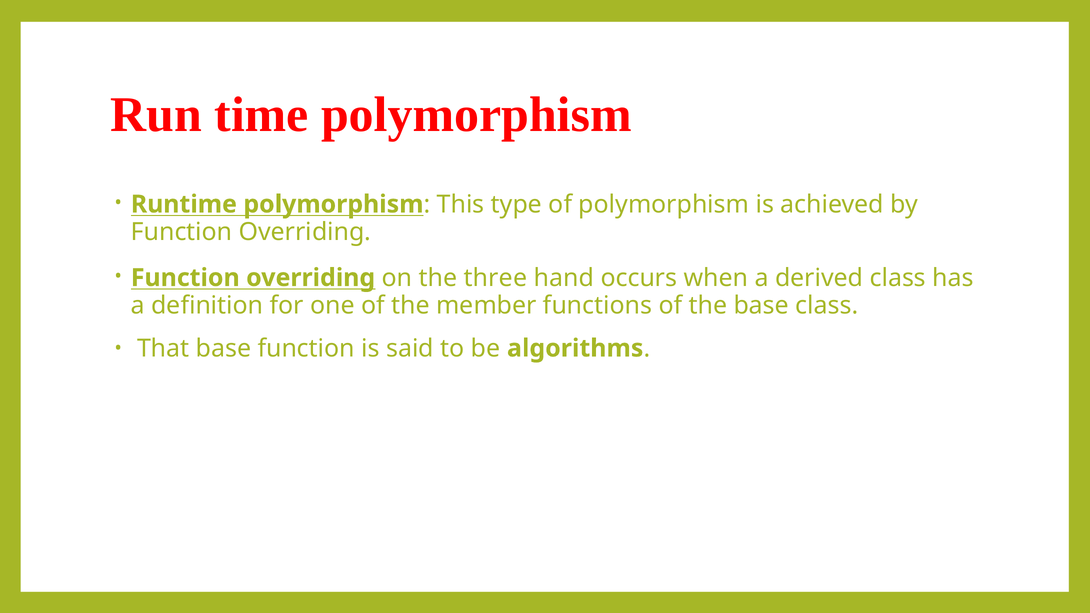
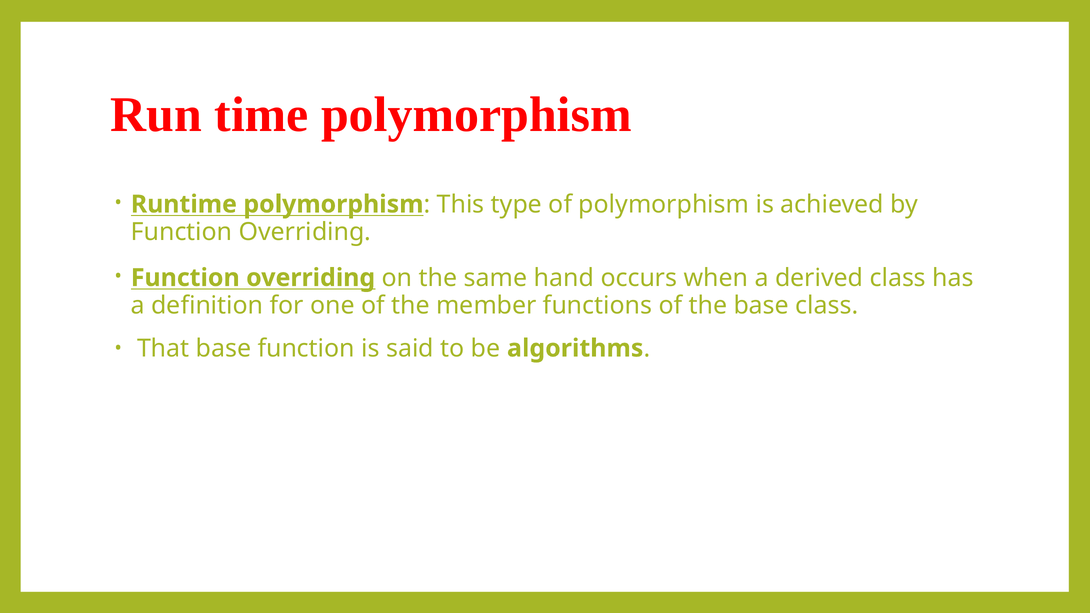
three: three -> same
